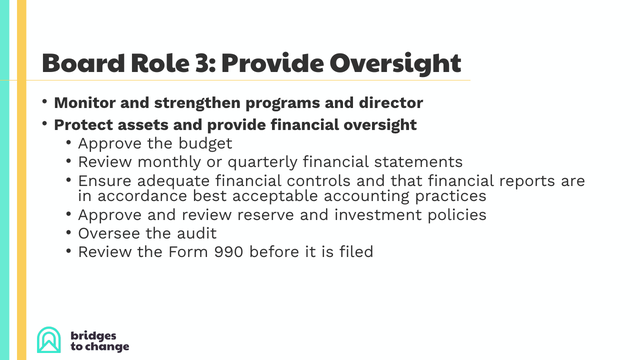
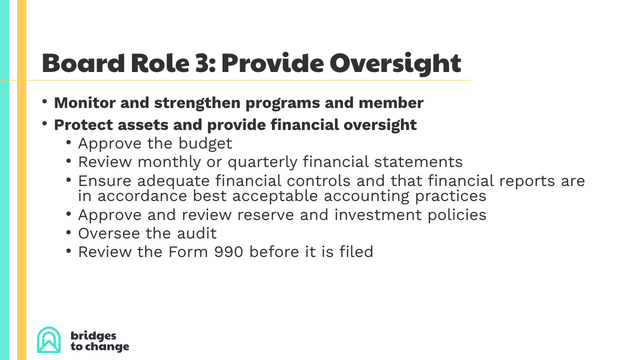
director: director -> member
